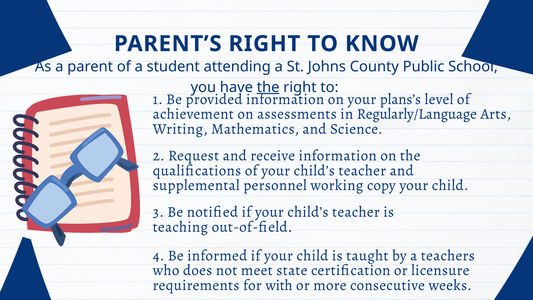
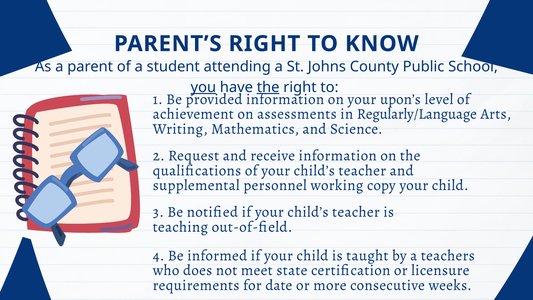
you underline: none -> present
plans’s: plans’s -> upon’s
with: with -> date
